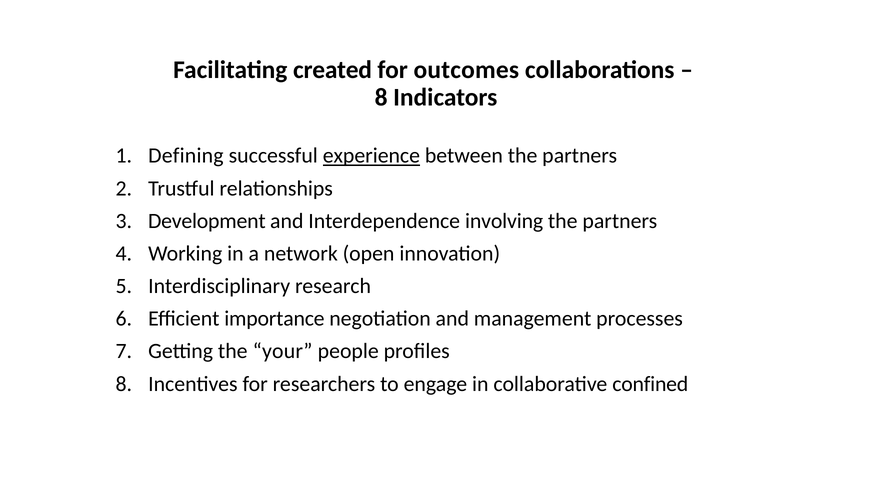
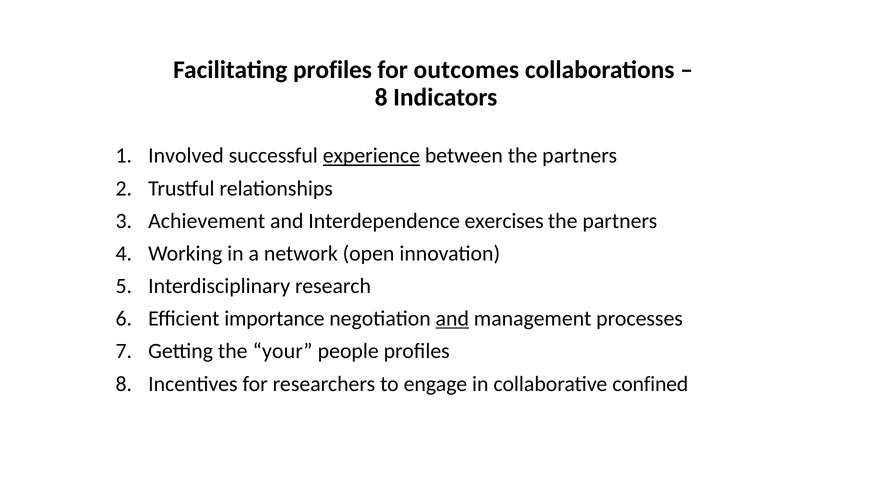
Facilitating created: created -> profiles
Defining: Defining -> Involved
Development: Development -> Achievement
involving: involving -> exercises
and at (452, 319) underline: none -> present
